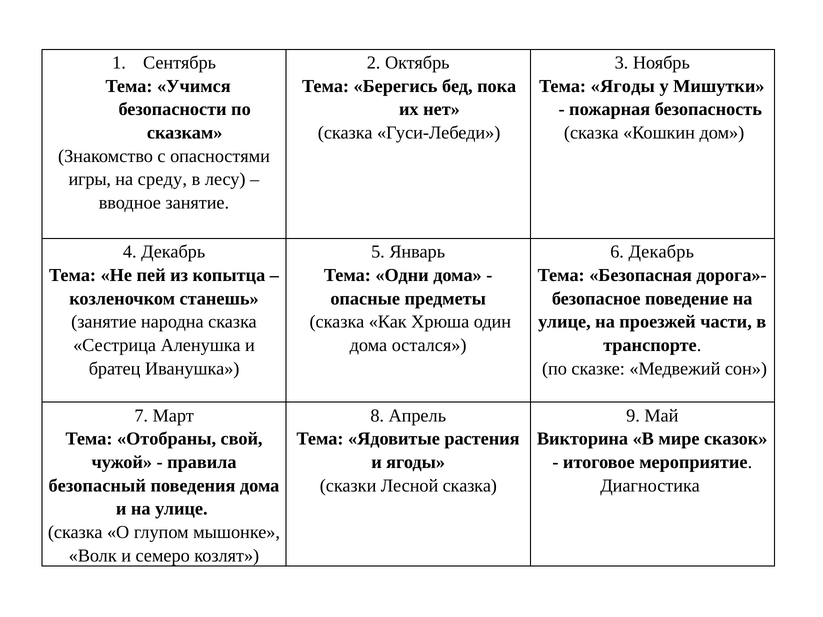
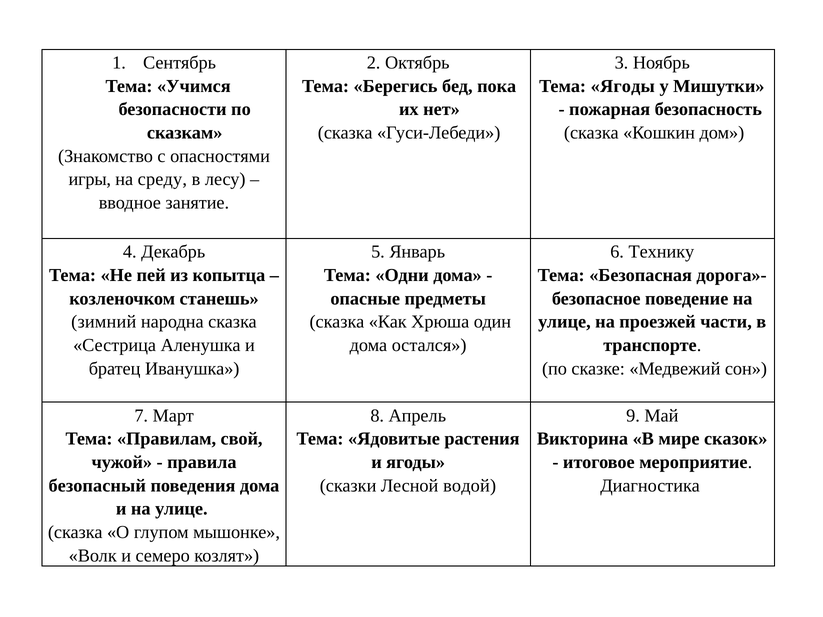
6 Декабрь: Декабрь -> Технику
занятие at (104, 322): занятие -> зимний
Отобраны: Отобраны -> Правилам
Лесной сказка: сказка -> водой
